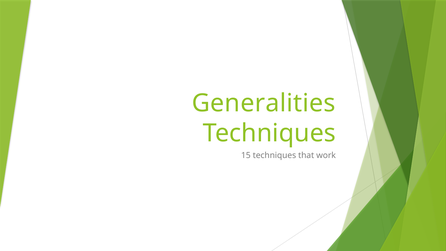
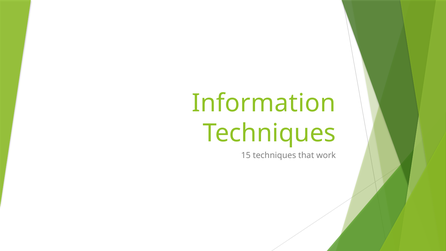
Generalities: Generalities -> Information
